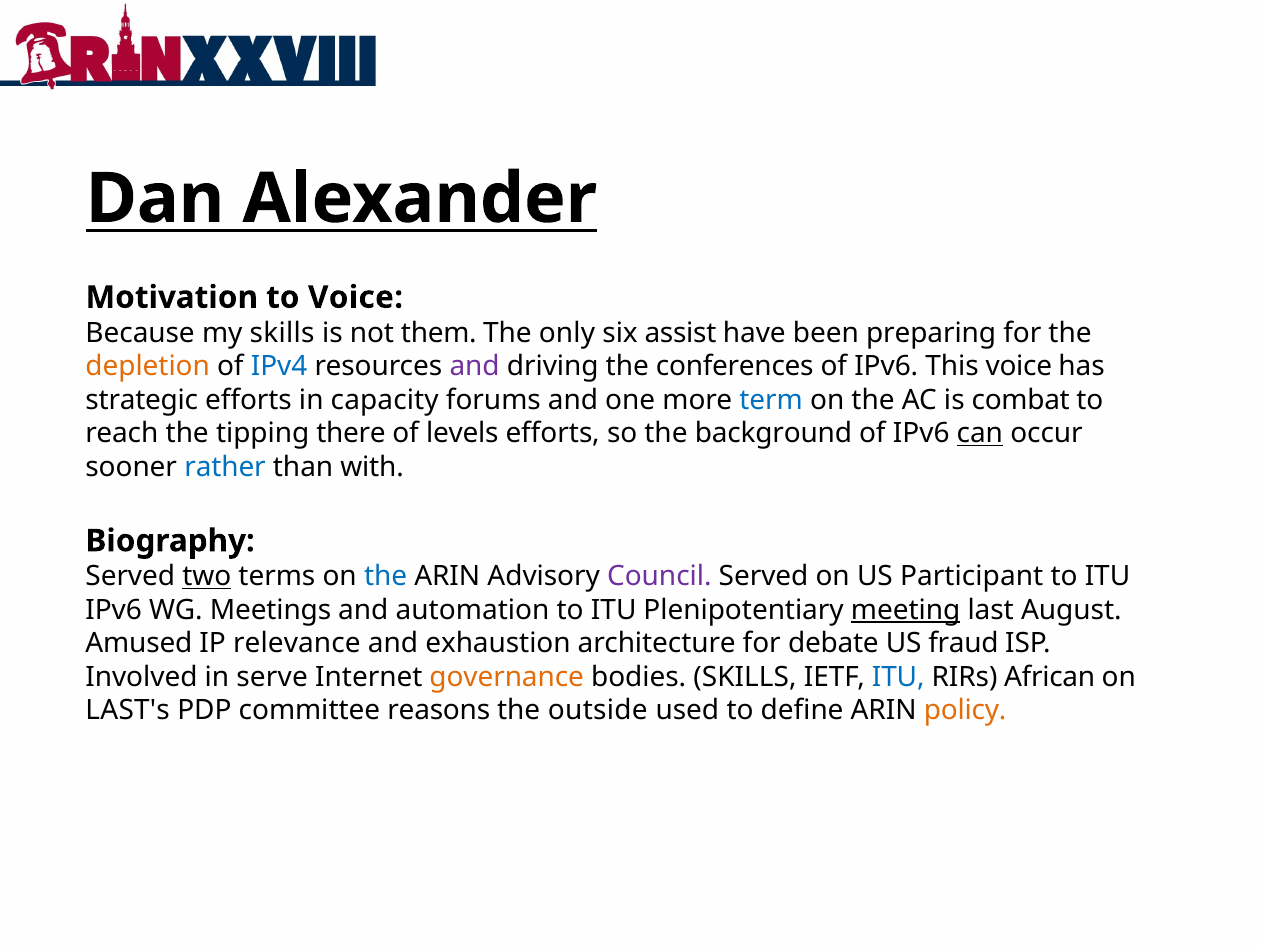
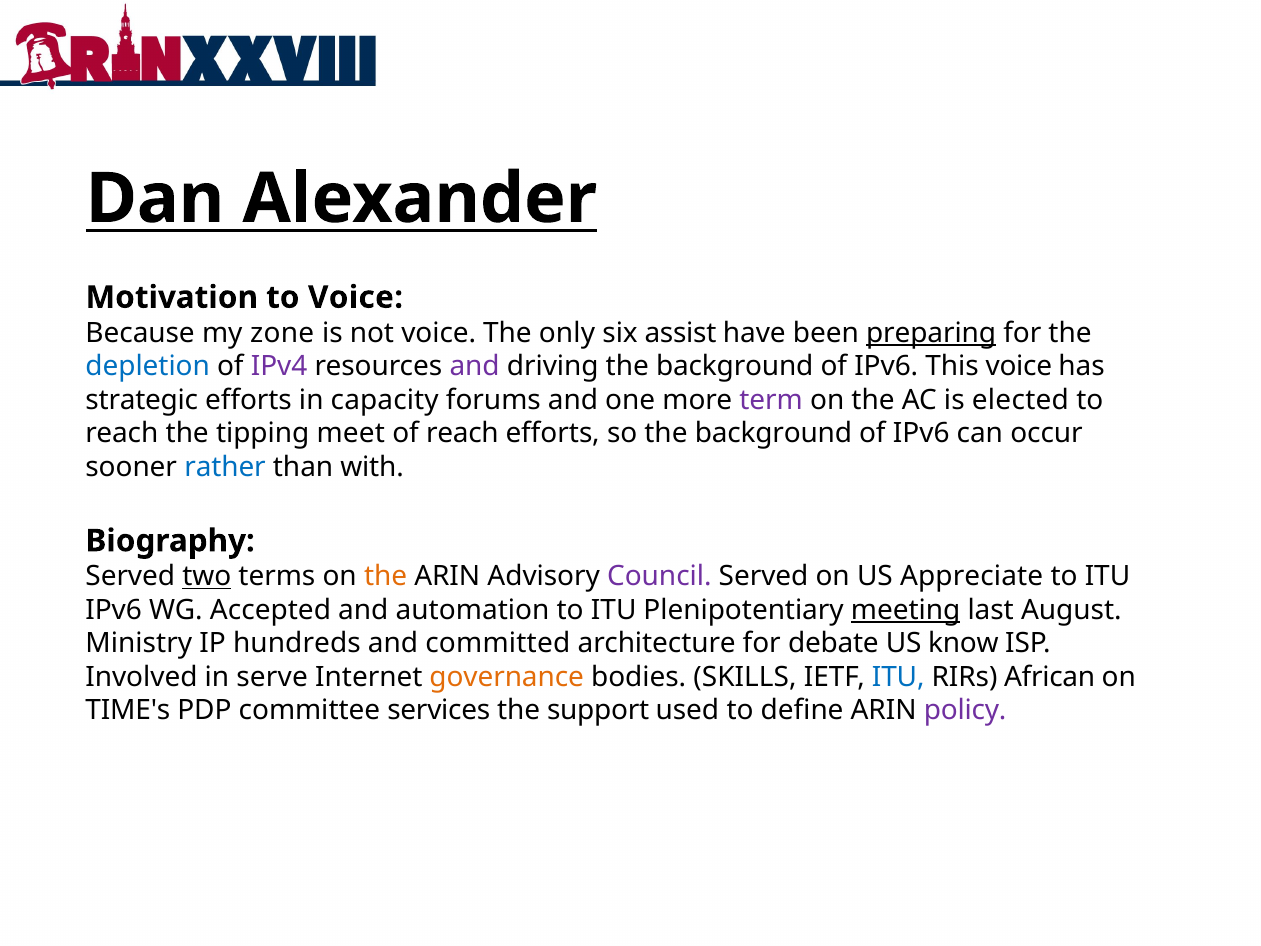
my skills: skills -> zone
not them: them -> voice
preparing underline: none -> present
depletion colour: orange -> blue
IPv4 colour: blue -> purple
driving the conferences: conferences -> background
term colour: blue -> purple
combat: combat -> elected
there: there -> meet
of levels: levels -> reach
can underline: present -> none
the at (386, 576) colour: blue -> orange
Participant: Participant -> Appreciate
Meetings: Meetings -> Accepted
Amused: Amused -> Ministry
relevance: relevance -> hundreds
exhaustion: exhaustion -> committed
fraud: fraud -> know
LAST's: LAST's -> TIME's
reasons: reasons -> services
outside: outside -> support
policy colour: orange -> purple
